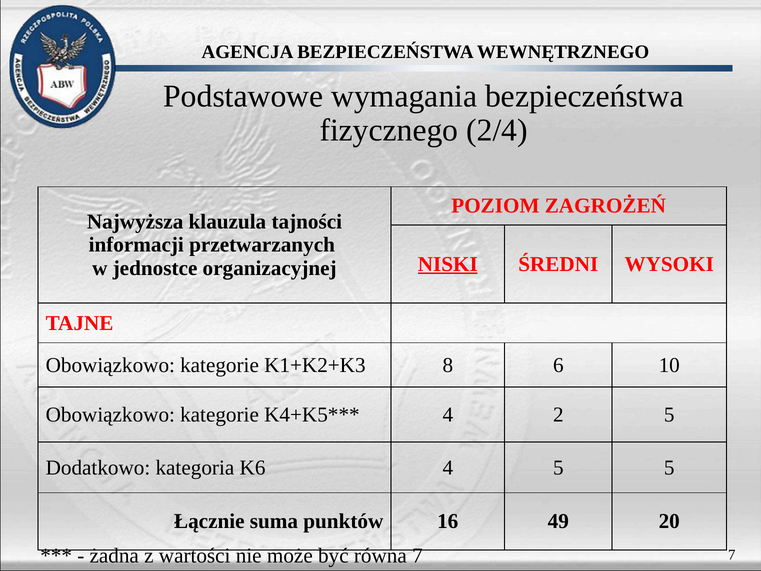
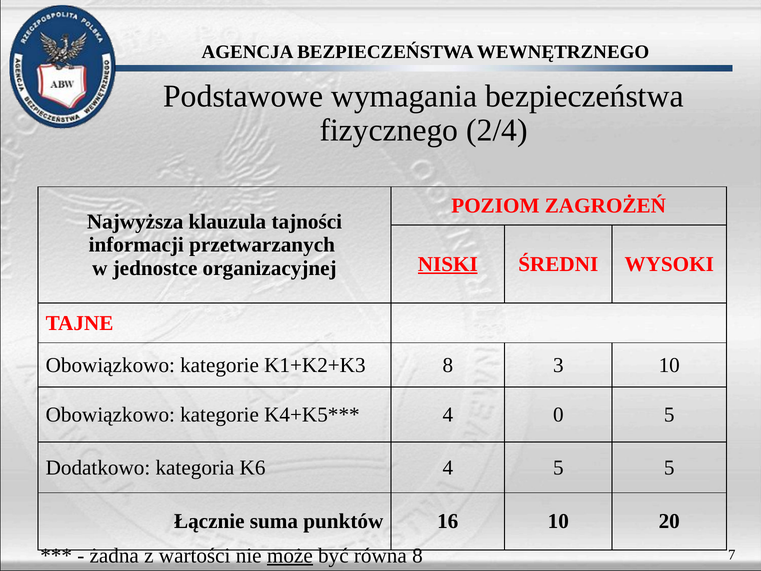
6: 6 -> 3
2: 2 -> 0
16 49: 49 -> 10
może underline: none -> present
równa 7: 7 -> 8
